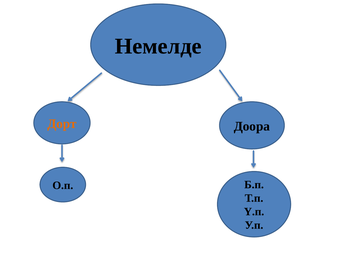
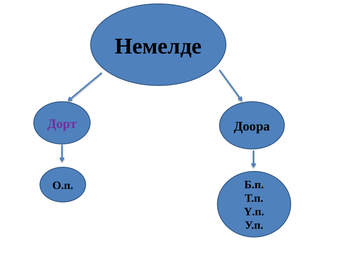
Дорт colour: orange -> purple
